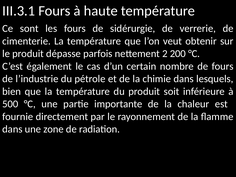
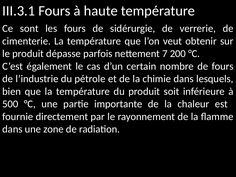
2: 2 -> 7
